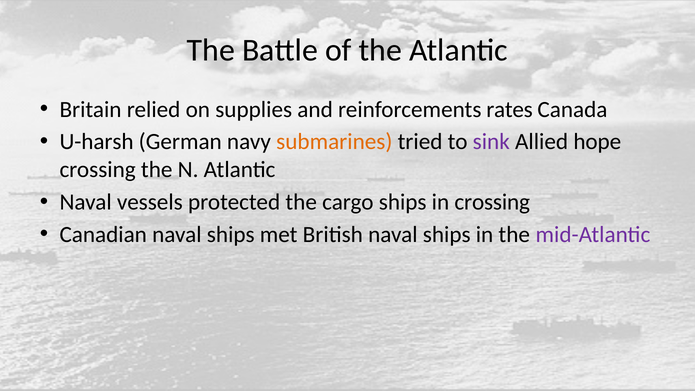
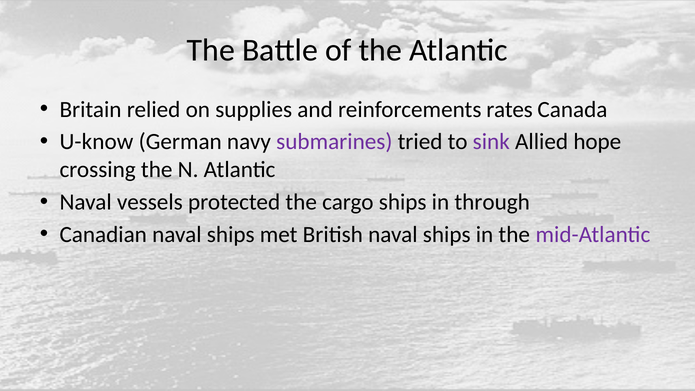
U-harsh: U-harsh -> U-know
submarines colour: orange -> purple
in crossing: crossing -> through
